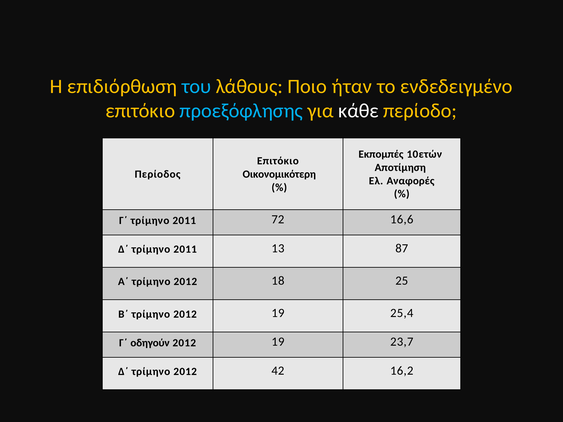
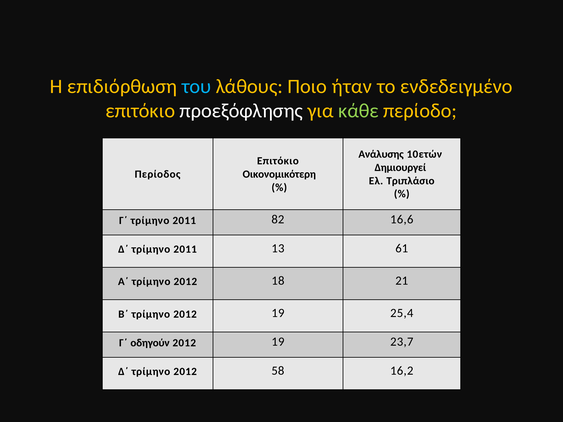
προεξόφλησης colour: light blue -> white
κάθε colour: white -> light green
Εκπομπές: Εκπομπές -> Ανάλυσης
Αποτίμηση: Αποτίμηση -> Δημιουργεί
Αναφορές: Αναφορές -> Τριπλάσιο
72: 72 -> 82
87: 87 -> 61
25: 25 -> 21
42: 42 -> 58
